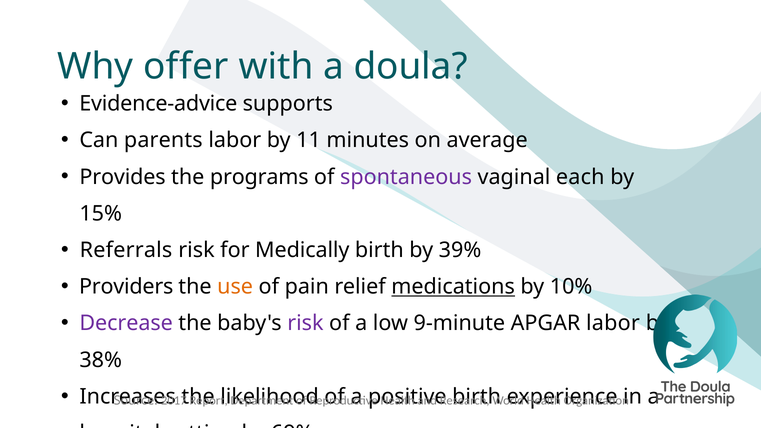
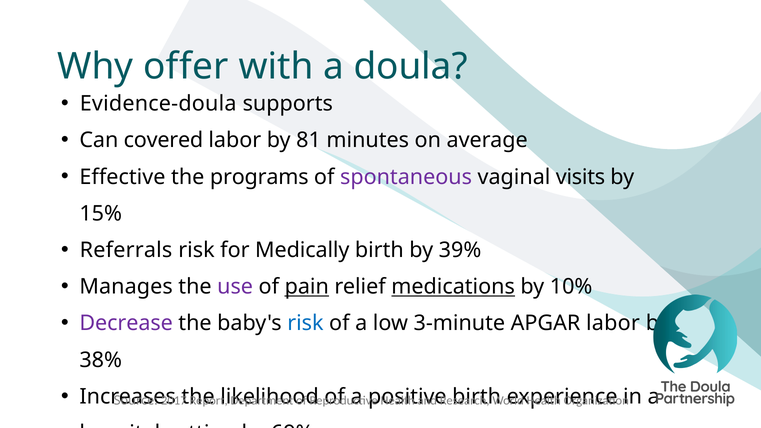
Evidence-advice: Evidence-advice -> Evidence-doula
parents: parents -> covered
11: 11 -> 81
Provides: Provides -> Effective
each: each -> visits
Providers: Providers -> Manages
use colour: orange -> purple
pain underline: none -> present
risk at (305, 323) colour: purple -> blue
9-minute: 9-minute -> 3-minute
